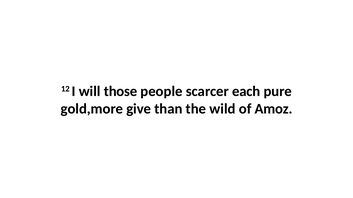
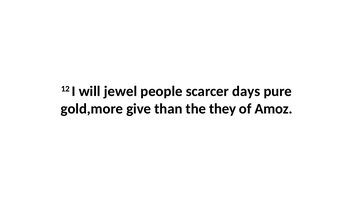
those: those -> jewel
each: each -> days
wild: wild -> they
